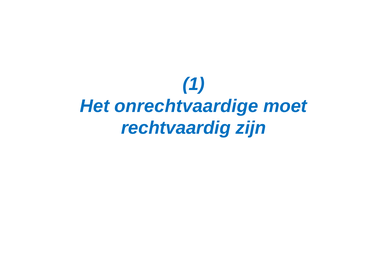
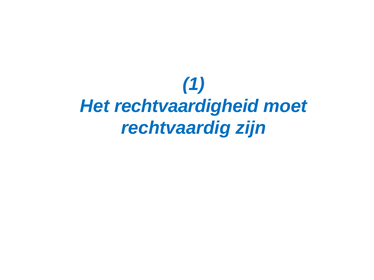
onrechtvaardige: onrechtvaardige -> rechtvaardigheid
